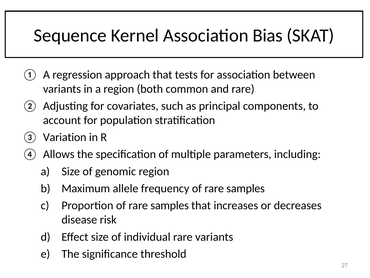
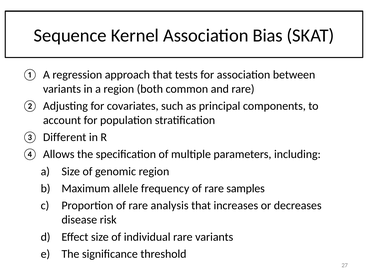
Variation: Variation -> Different
Proportion of rare samples: samples -> analysis
